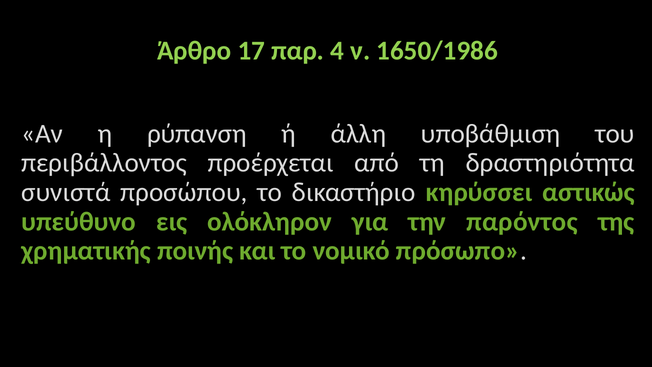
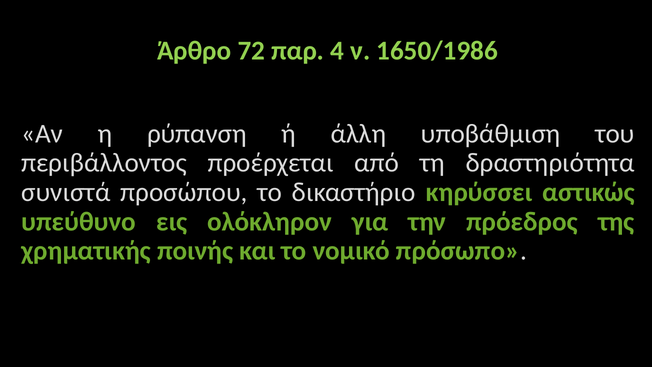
17: 17 -> 72
παρόντος: παρόντος -> πρόεδρος
